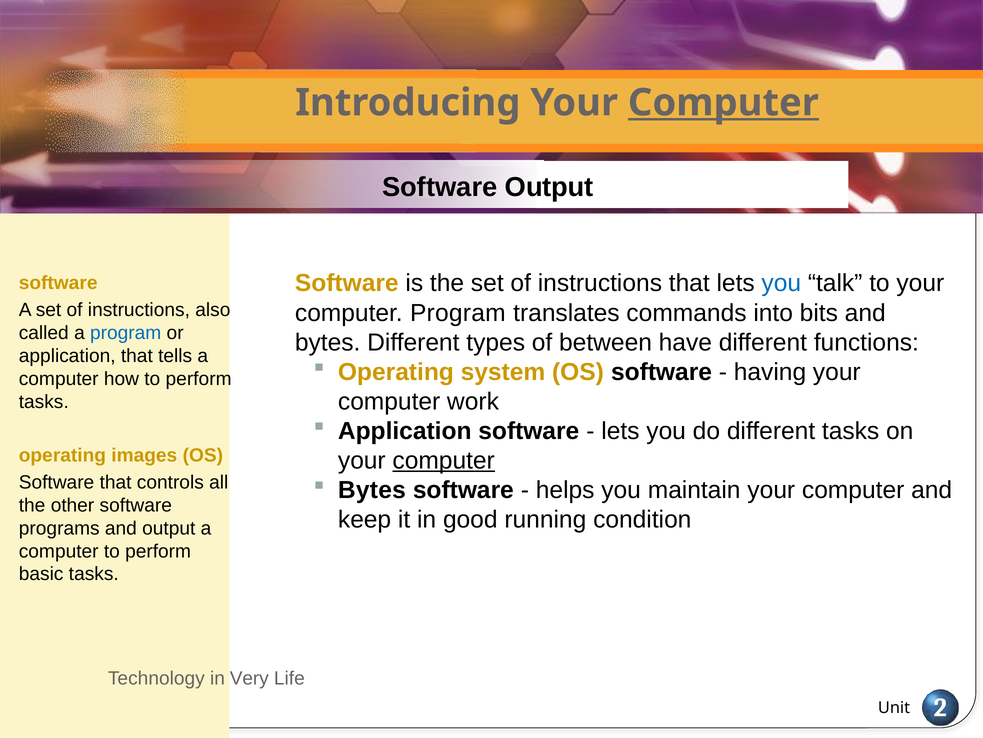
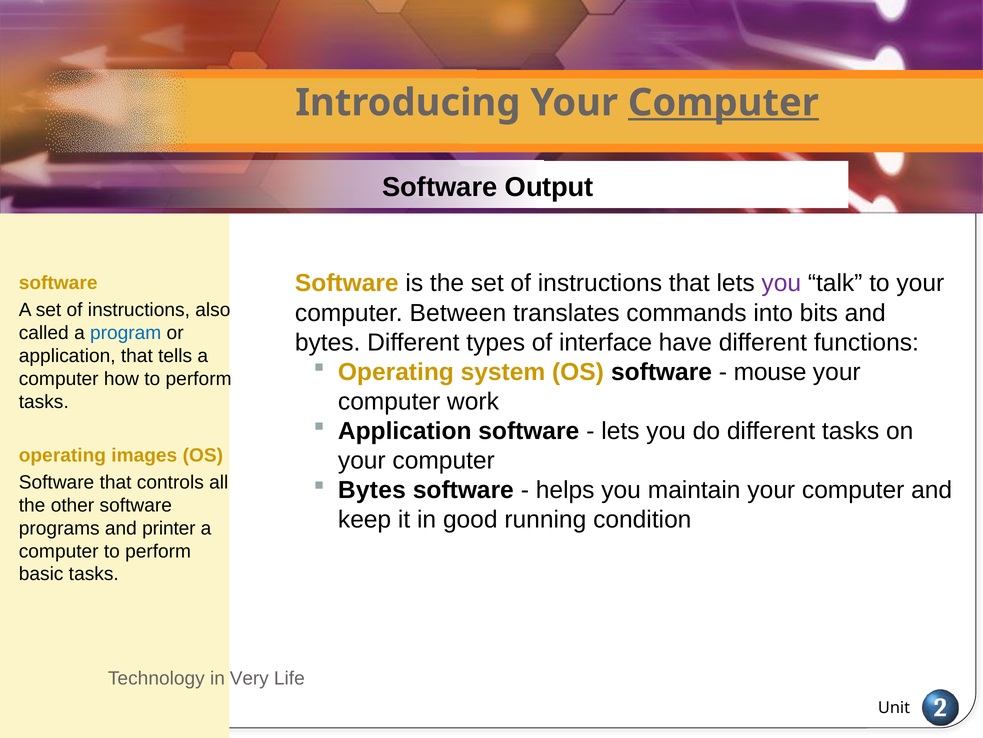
you at (781, 283) colour: blue -> purple
computer Program: Program -> Between
between: between -> interface
having: having -> mouse
computer at (444, 460) underline: present -> none
and output: output -> printer
